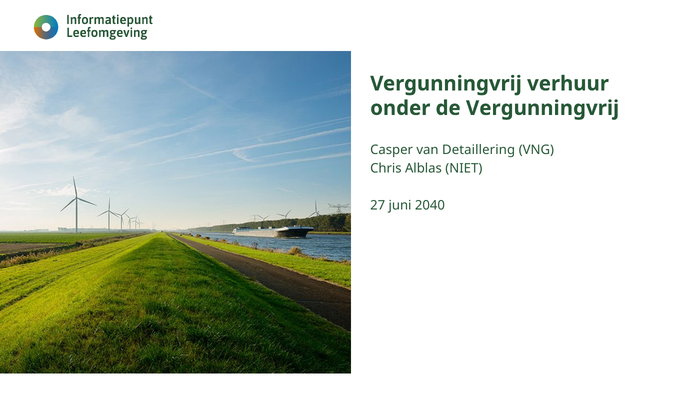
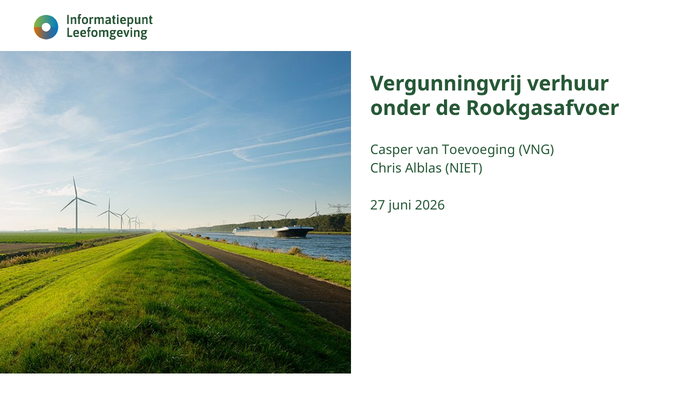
de Vergunningvrij: Vergunningvrij -> Rookgasafvoer
Detaillering: Detaillering -> Toevoeging
2040: 2040 -> 2026
